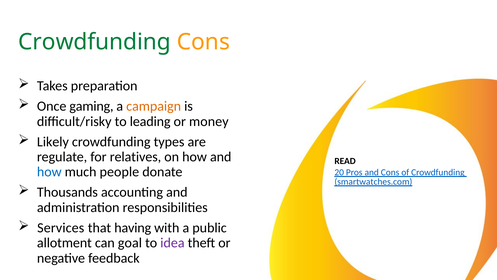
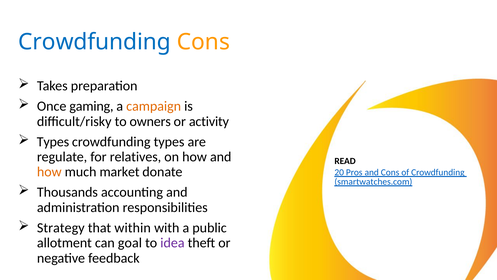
Crowdfunding at (95, 42) colour: green -> blue
leading: leading -> owners
money: money -> activity
Likely at (53, 142): Likely -> Types
how at (49, 172) colour: blue -> orange
people: people -> market
Services: Services -> Strategy
having: having -> within
